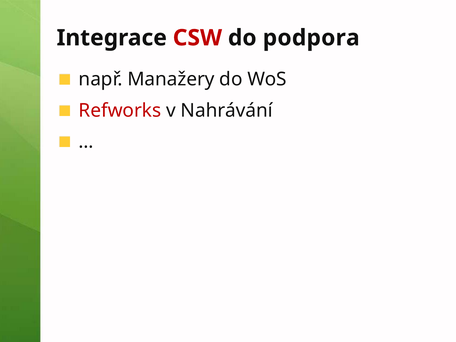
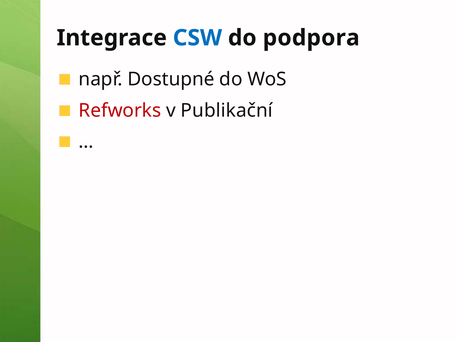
CSW colour: red -> blue
Manažery: Manažery -> Dostupné
Nahrávání: Nahrávání -> Publikační
